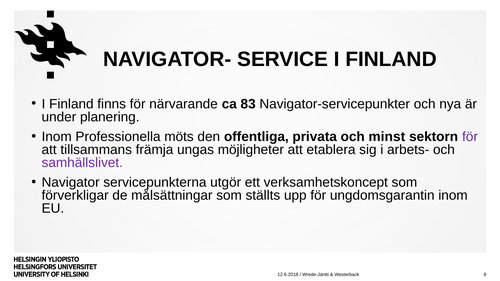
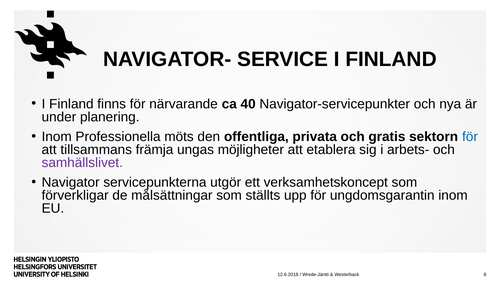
83: 83 -> 40
minst: minst -> gratis
för at (470, 137) colour: purple -> blue
